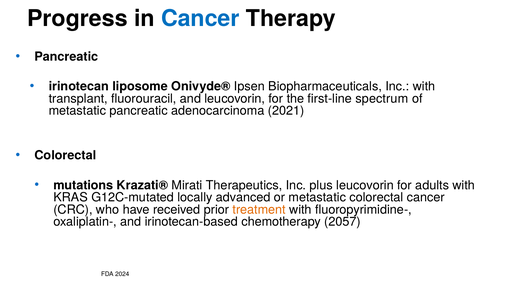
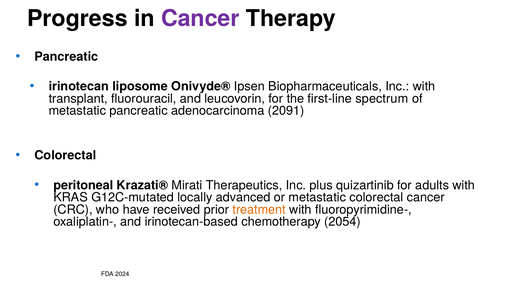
Cancer at (200, 19) colour: blue -> purple
2021: 2021 -> 2091
mutations: mutations -> peritoneal
plus leucovorin: leucovorin -> quizartinib
2057: 2057 -> 2054
